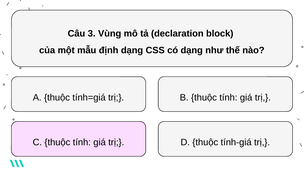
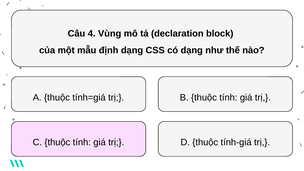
3: 3 -> 4
